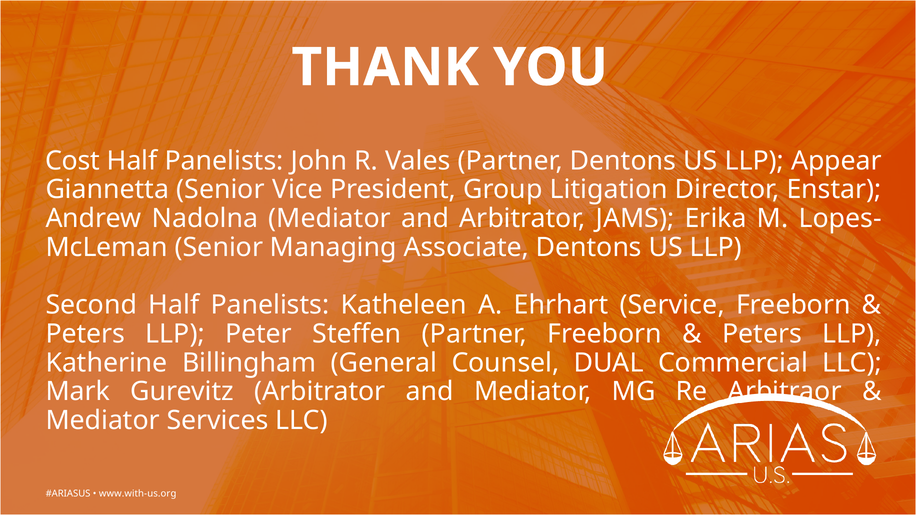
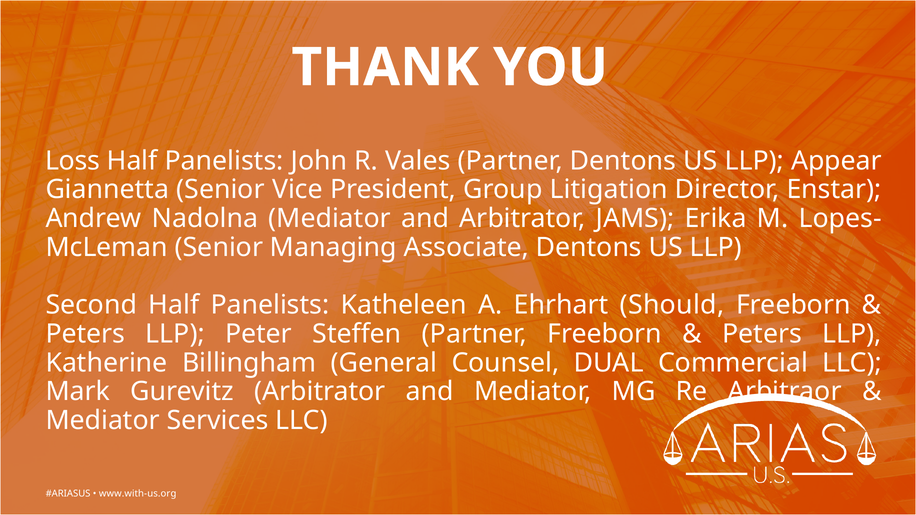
Cost: Cost -> Loss
Service: Service -> Should
